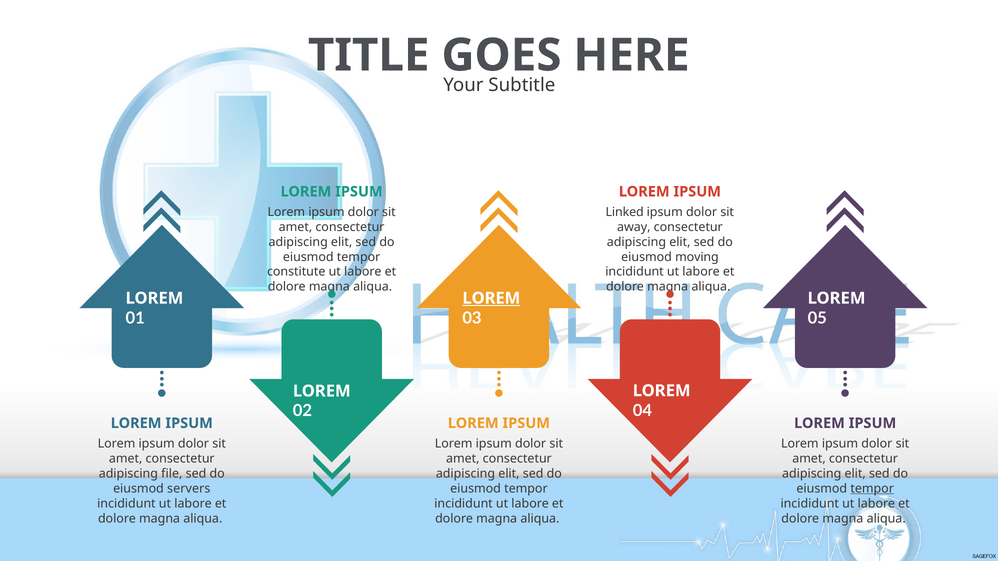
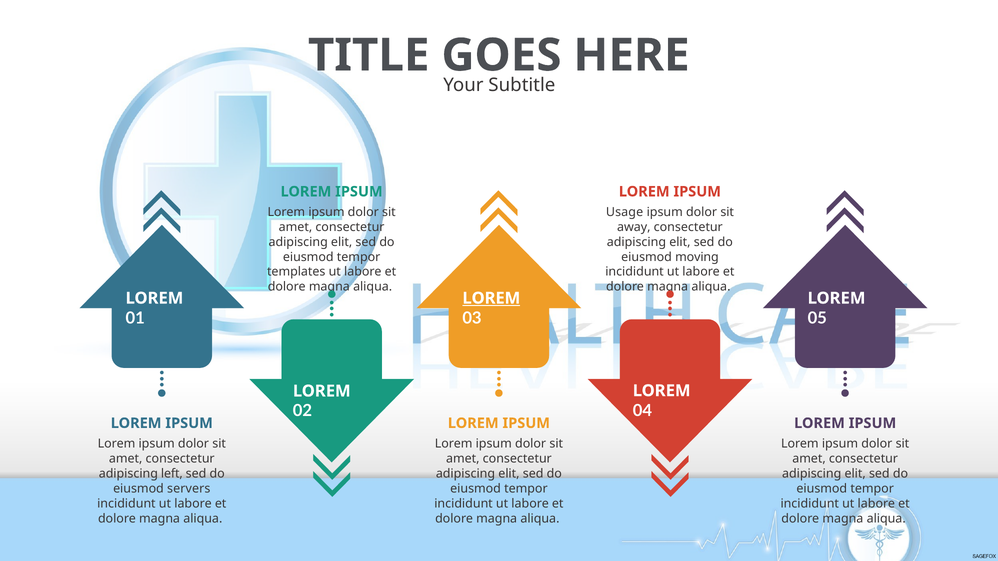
Linked: Linked -> Usage
constitute: constitute -> templates
file: file -> left
tempor at (872, 489) underline: present -> none
